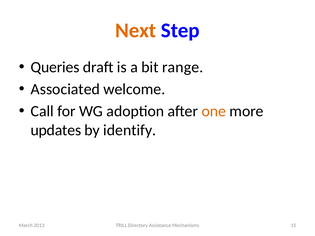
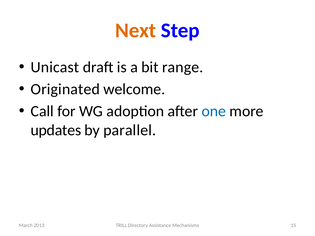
Queries: Queries -> Unicast
Associated: Associated -> Originated
one colour: orange -> blue
identify: identify -> parallel
